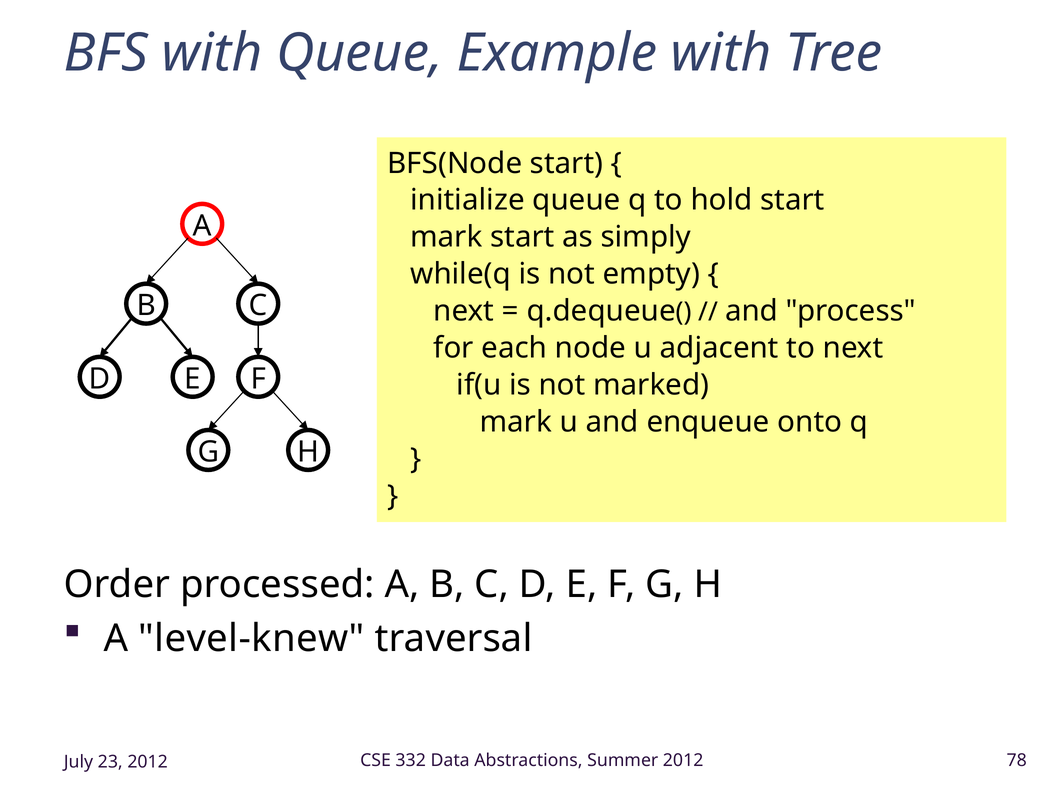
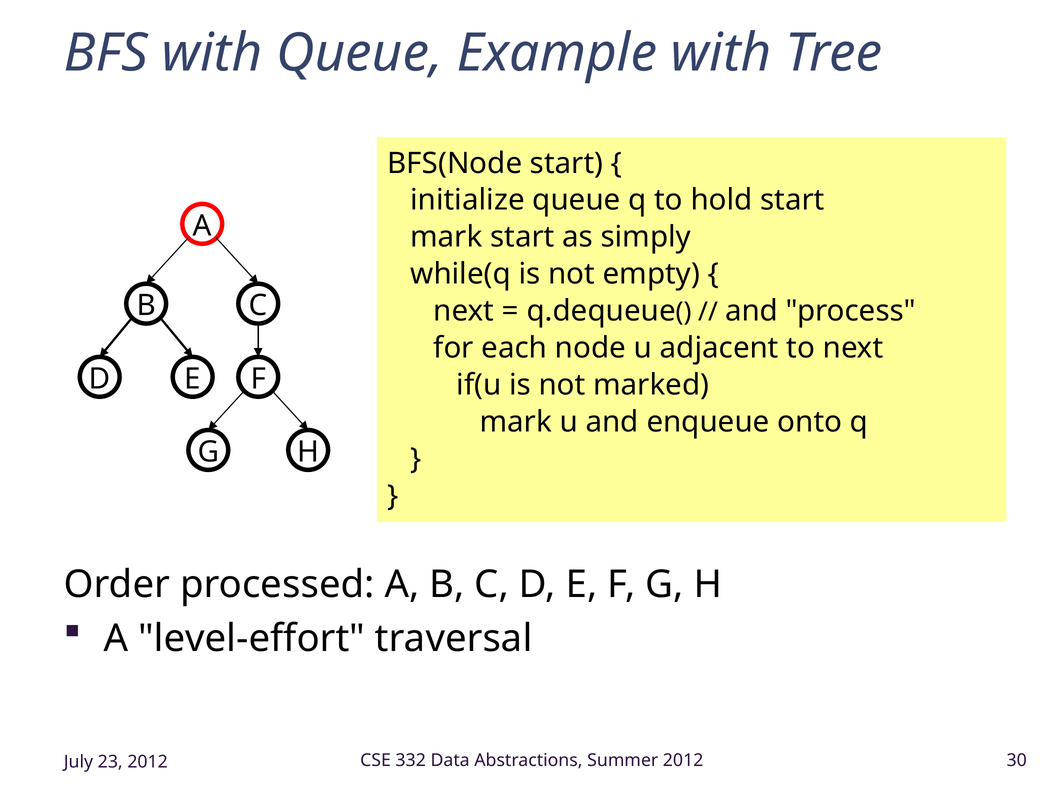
level-knew: level-knew -> level-effort
78: 78 -> 30
